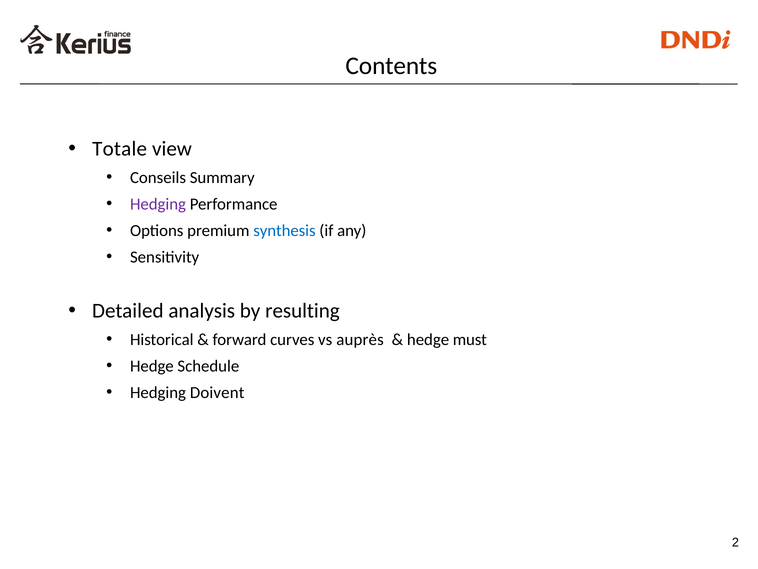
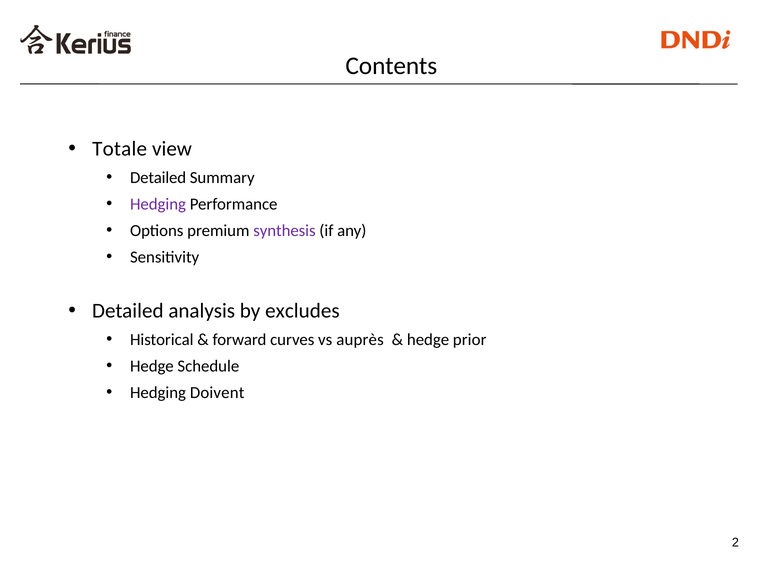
Conseils at (158, 178): Conseils -> Detailed
synthesis colour: blue -> purple
resulting: resulting -> excludes
must: must -> prior
